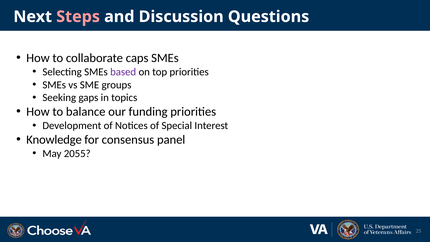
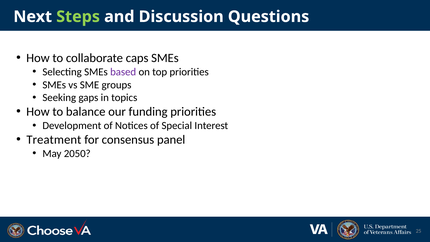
Steps colour: pink -> light green
Knowledge: Knowledge -> Treatment
2055: 2055 -> 2050
